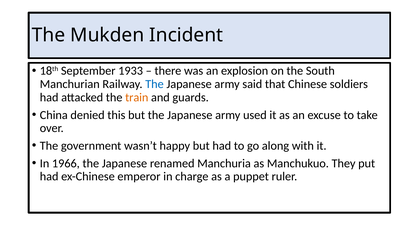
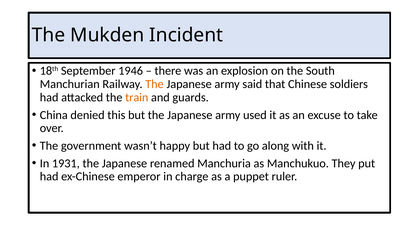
1933: 1933 -> 1946
The at (154, 84) colour: blue -> orange
1966: 1966 -> 1931
